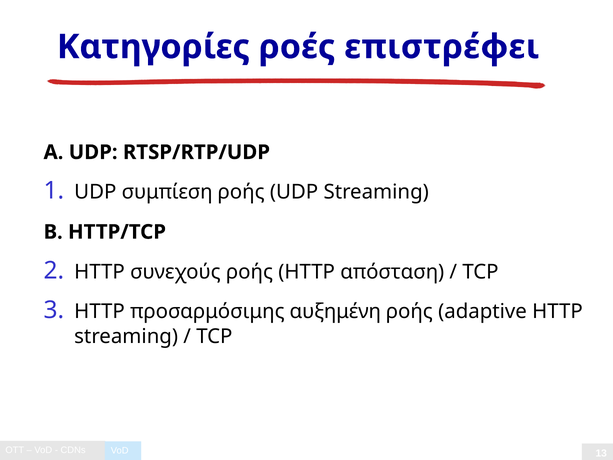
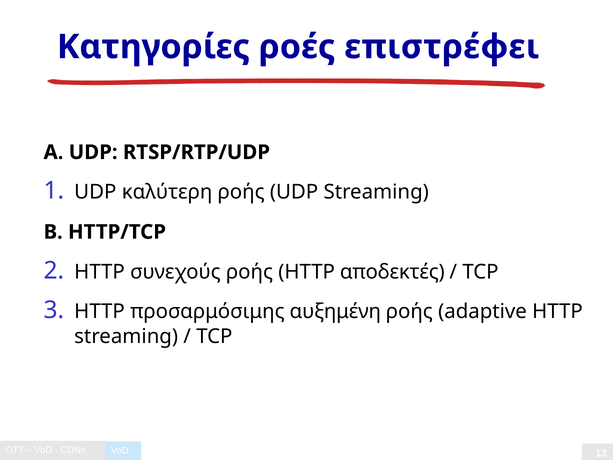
συμπίεση: συμπίεση -> καλύτερη
απόσταση: απόσταση -> αποδεκτές
